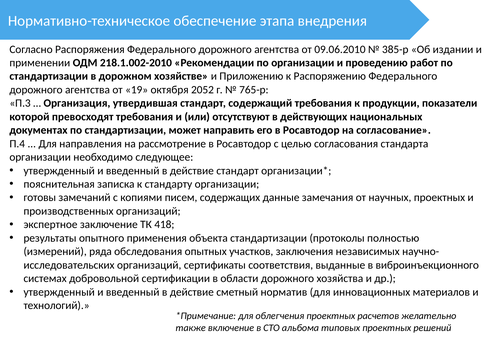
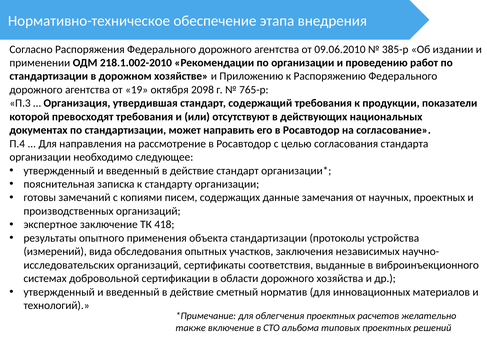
2052: 2052 -> 2098
полностью: полностью -> устройства
ряда: ряда -> вида
